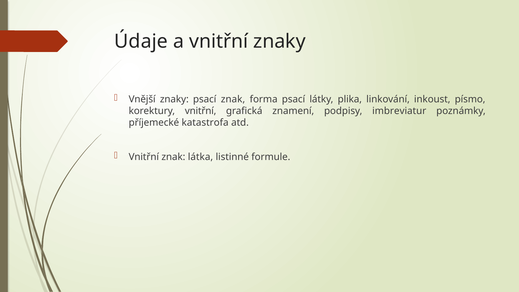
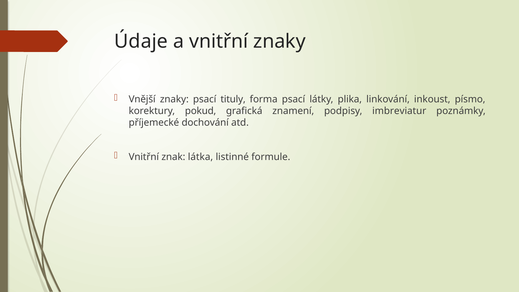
psací znak: znak -> tituly
korektury vnitřní: vnitřní -> pokud
katastrofa: katastrofa -> dochování
